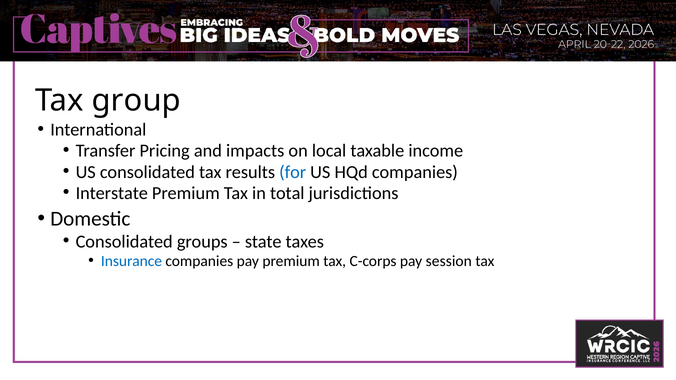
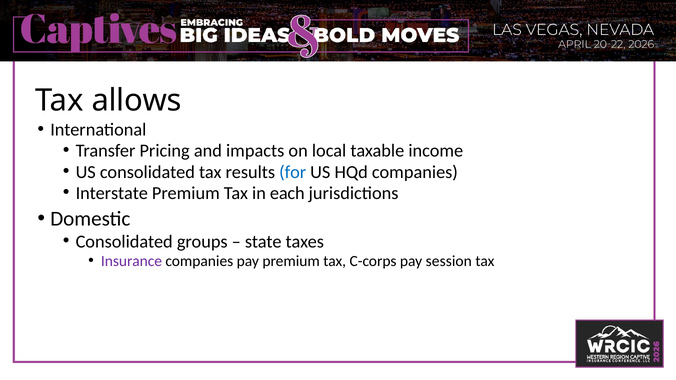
group: group -> allows
total: total -> each
Insurance colour: blue -> purple
